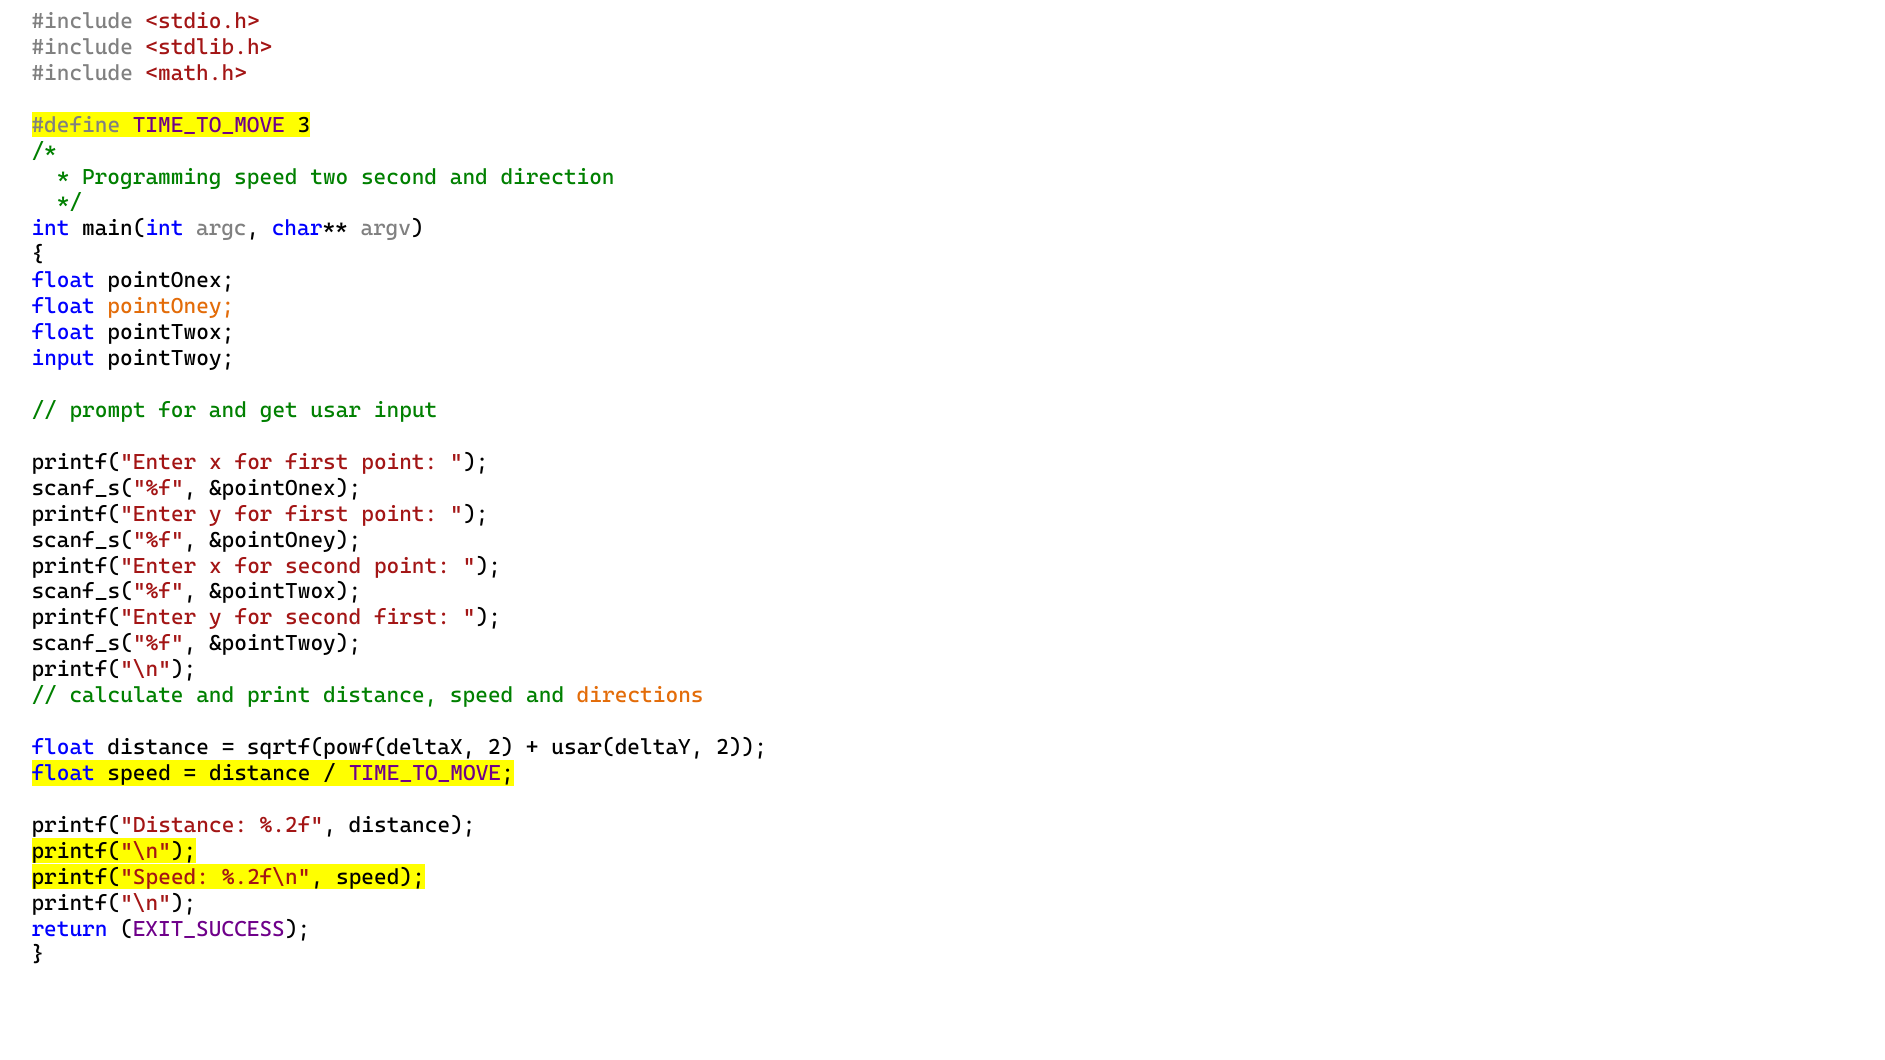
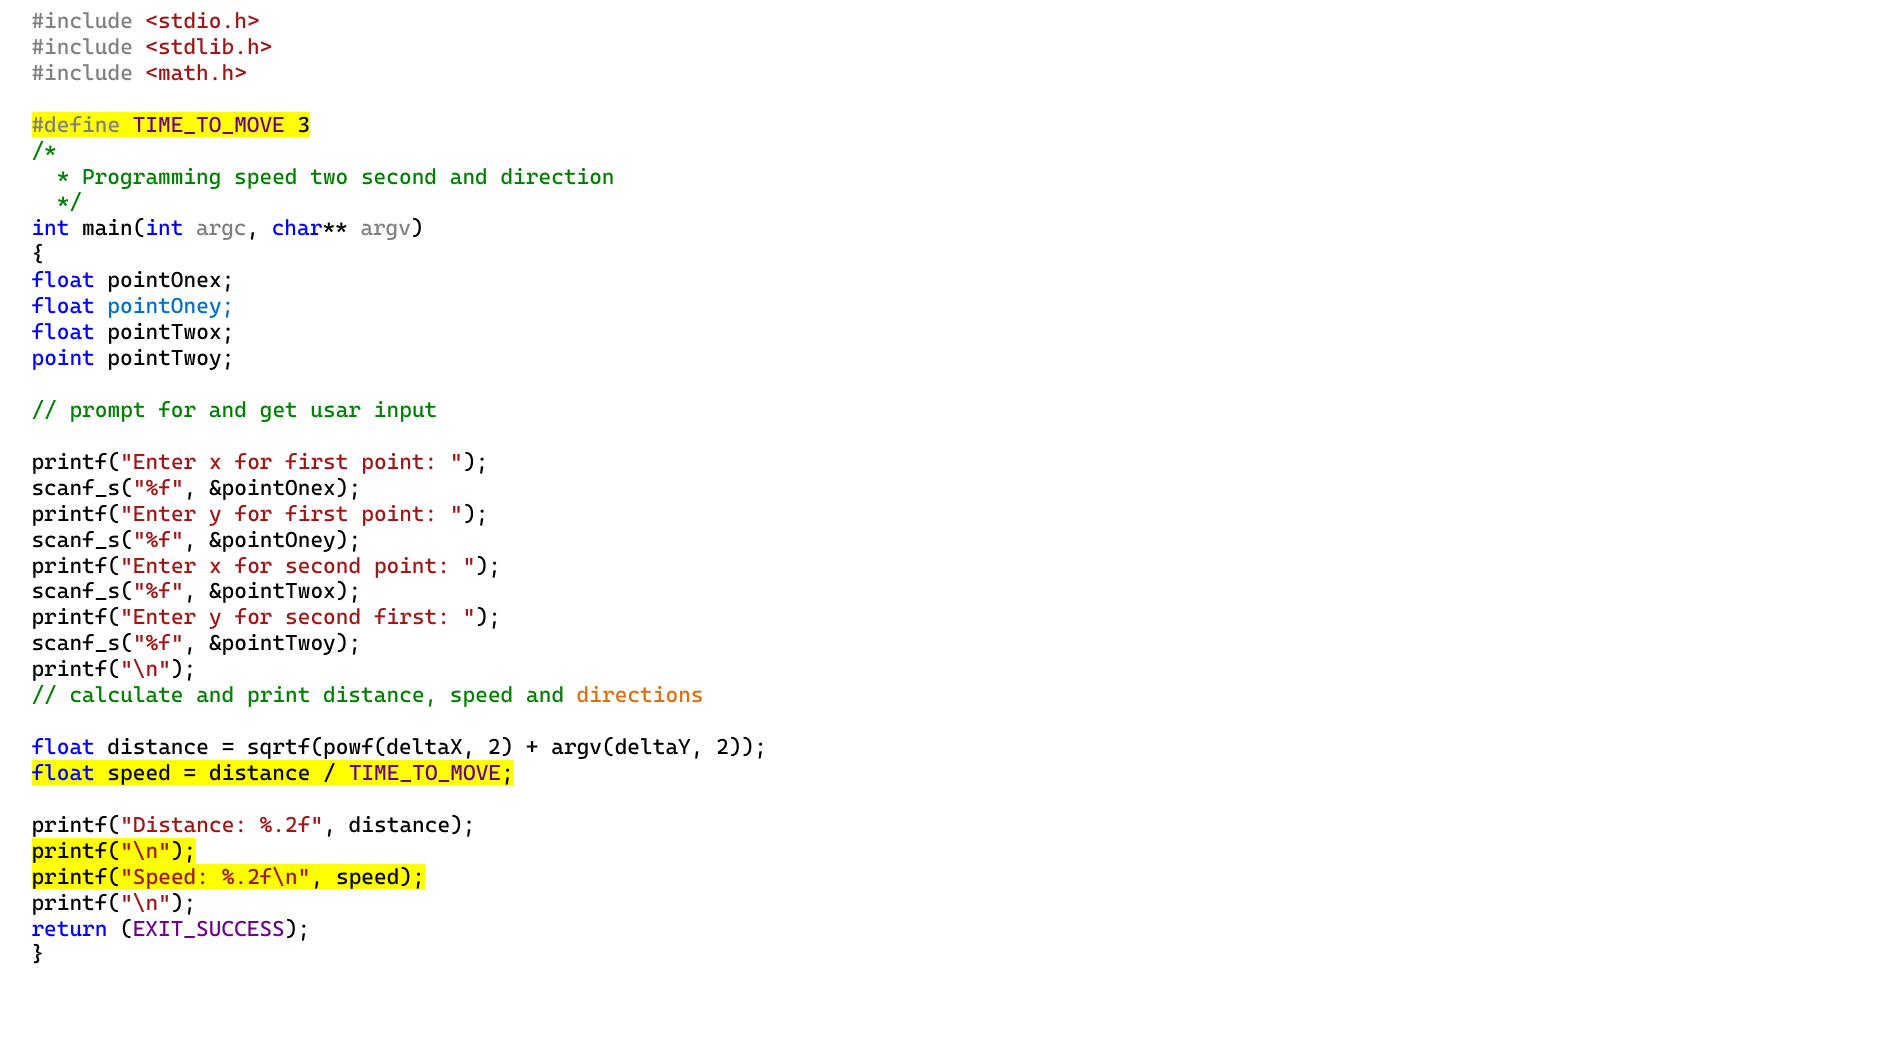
pointOney colour: orange -> blue
input at (63, 359): input -> point
usar(deltaY: usar(deltaY -> argv(deltaY
